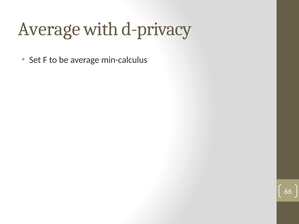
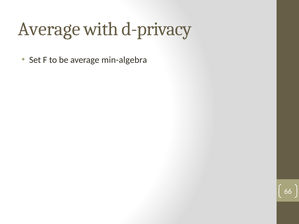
min-calculus: min-calculus -> min-algebra
